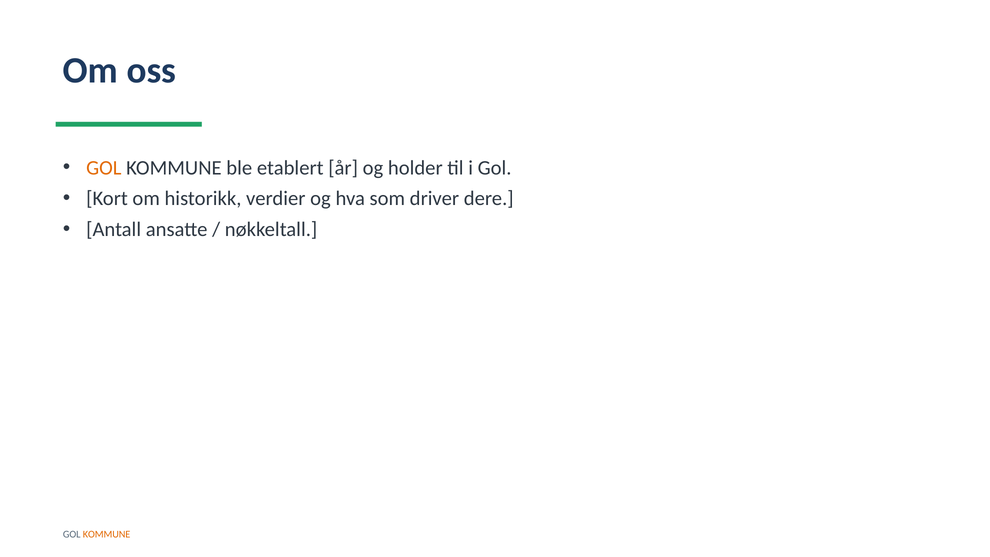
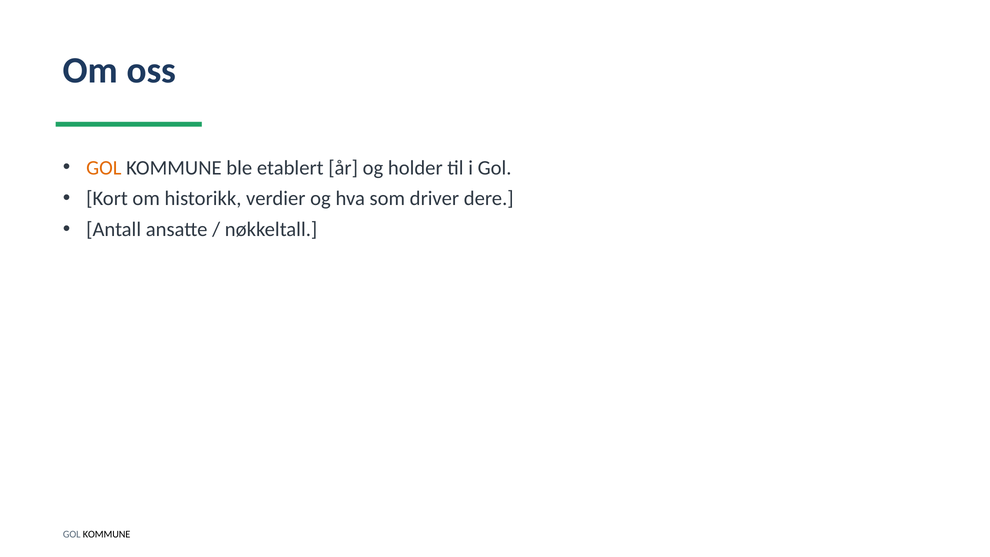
KOMMUNE at (107, 534) colour: orange -> black
